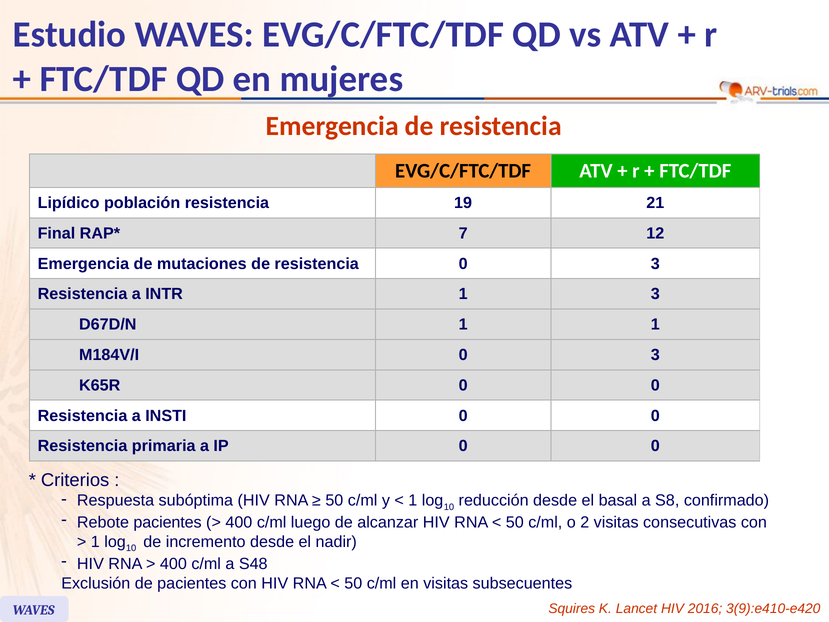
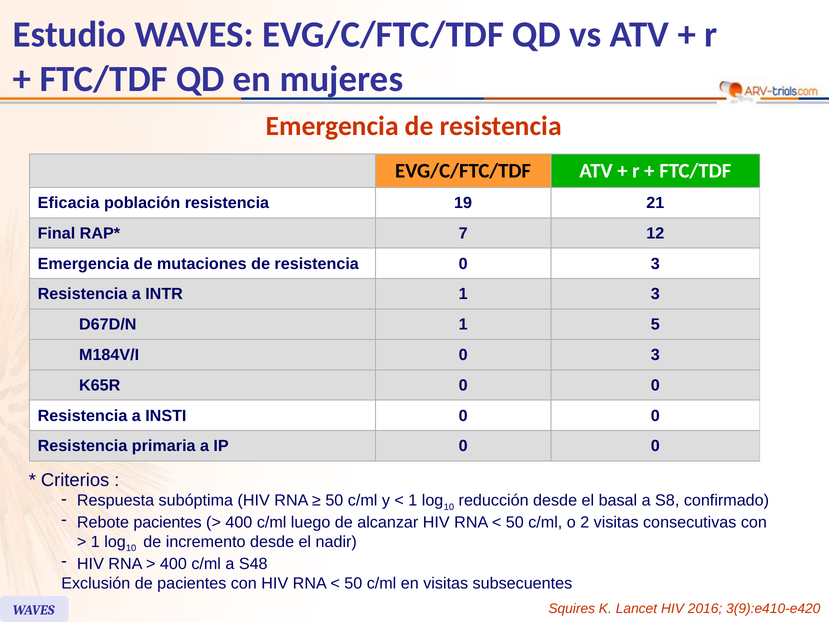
Lipídico: Lipídico -> Eficacia
1 1: 1 -> 5
